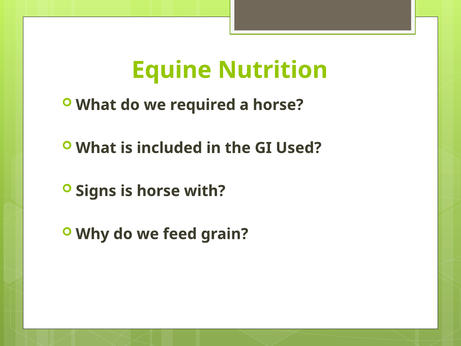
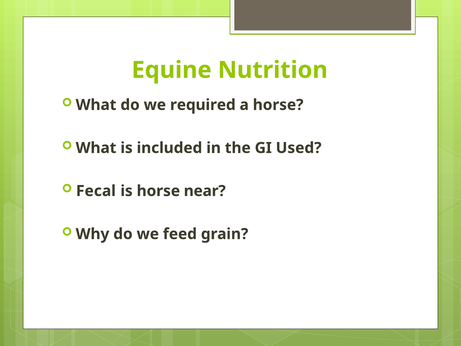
Signs: Signs -> Fecal
with: with -> near
